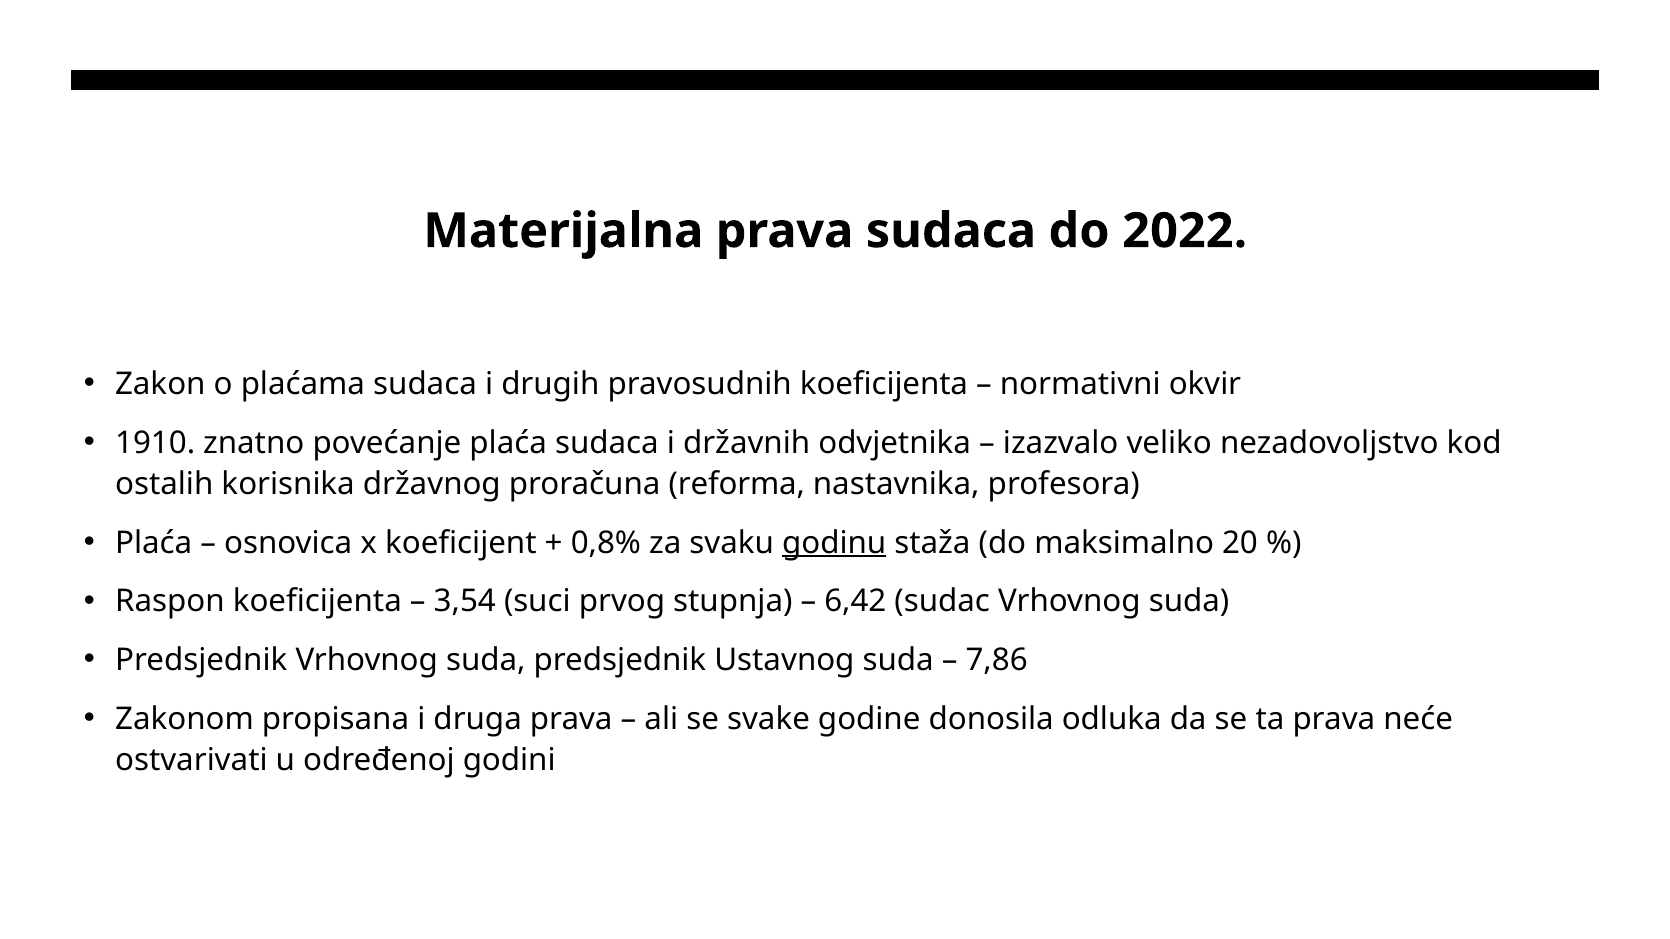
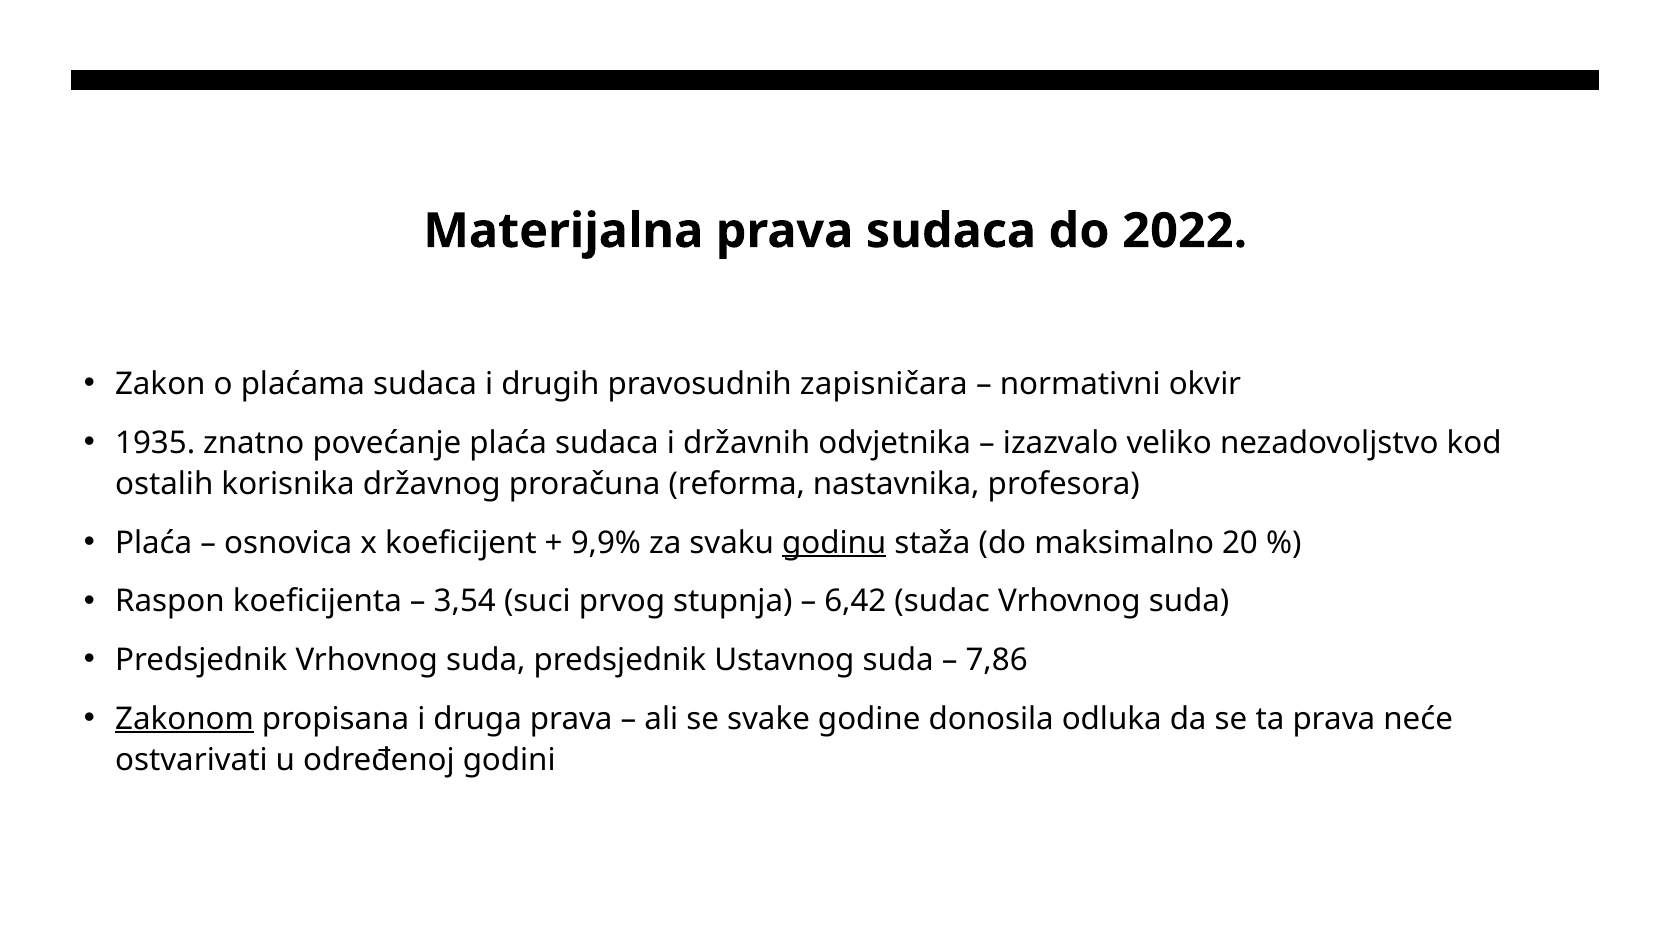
pravosudnih koeficijenta: koeficijenta -> zapisničara
1910: 1910 -> 1935
0,8%: 0,8% -> 9,9%
Zakonom underline: none -> present
